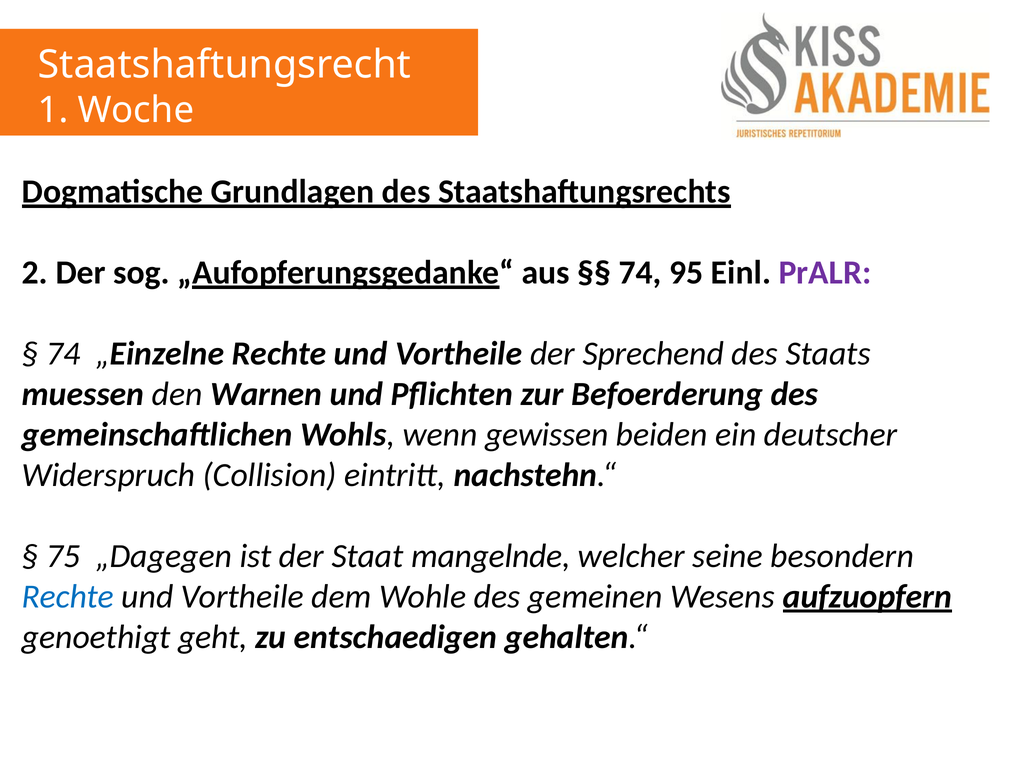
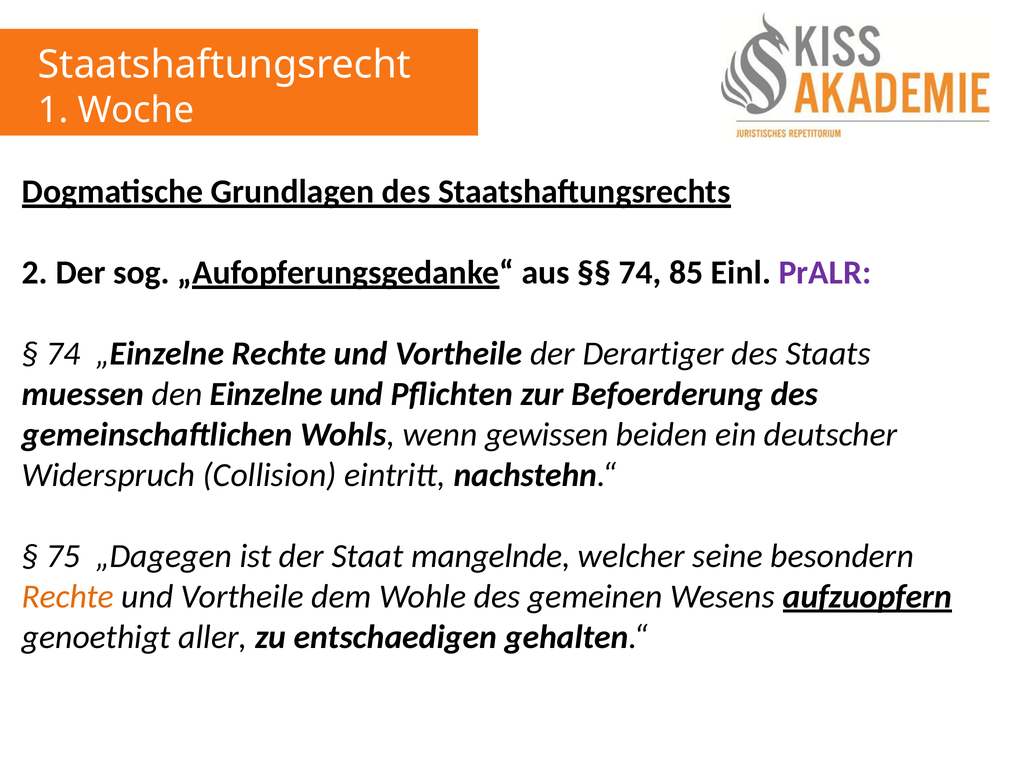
95: 95 -> 85
Sprechend: Sprechend -> Derartiger
Warnen: Warnen -> Einzelne
Rechte at (68, 597) colour: blue -> orange
geht: geht -> aller
